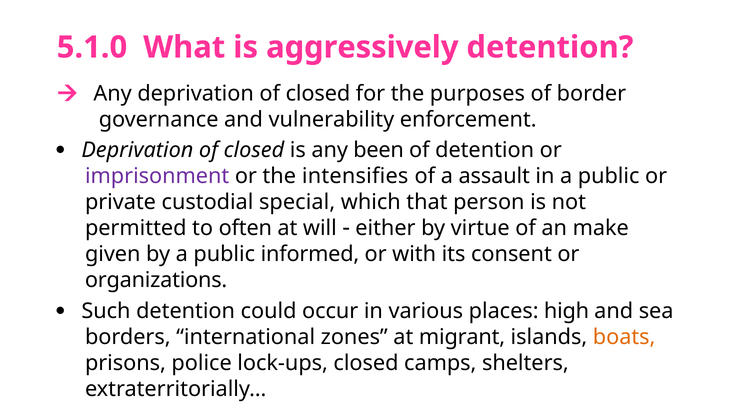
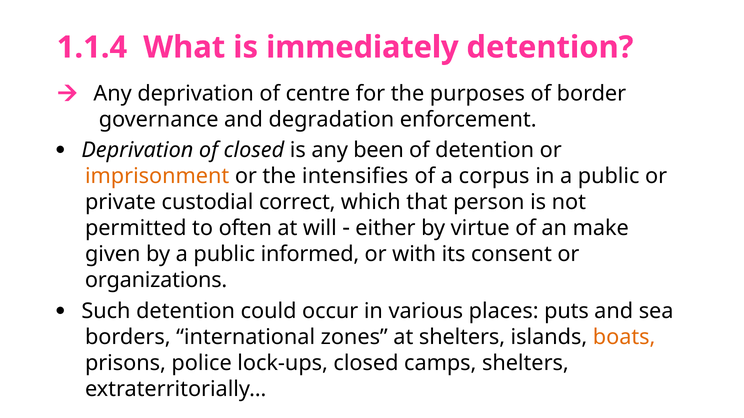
5.1.0: 5.1.0 -> 1.1.4
aggressively: aggressively -> immediately
Any deprivation of closed: closed -> centre
vulnerability: vulnerability -> degradation
imprisonment colour: purple -> orange
assault: assault -> corpus
special: special -> correct
high: high -> puts
at migrant: migrant -> shelters
